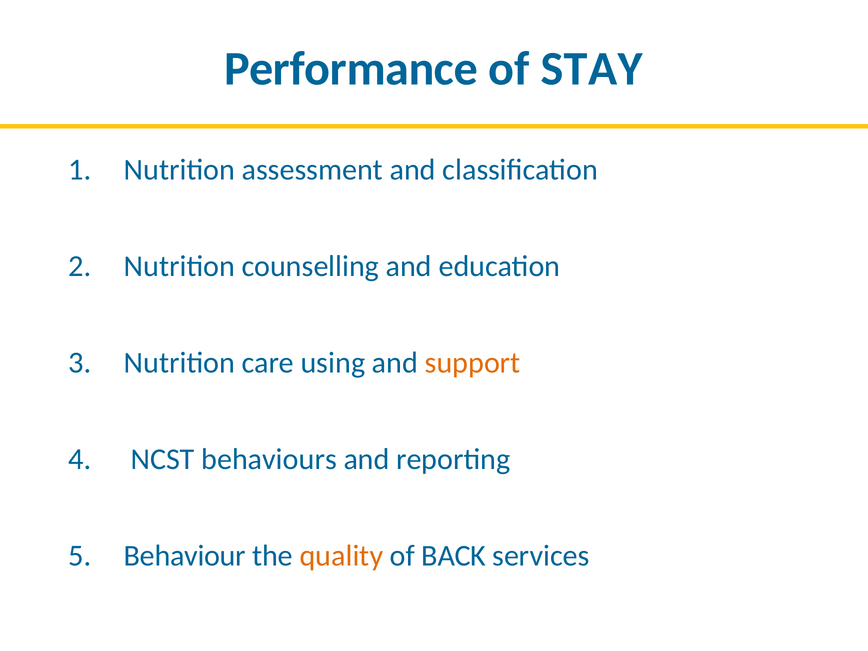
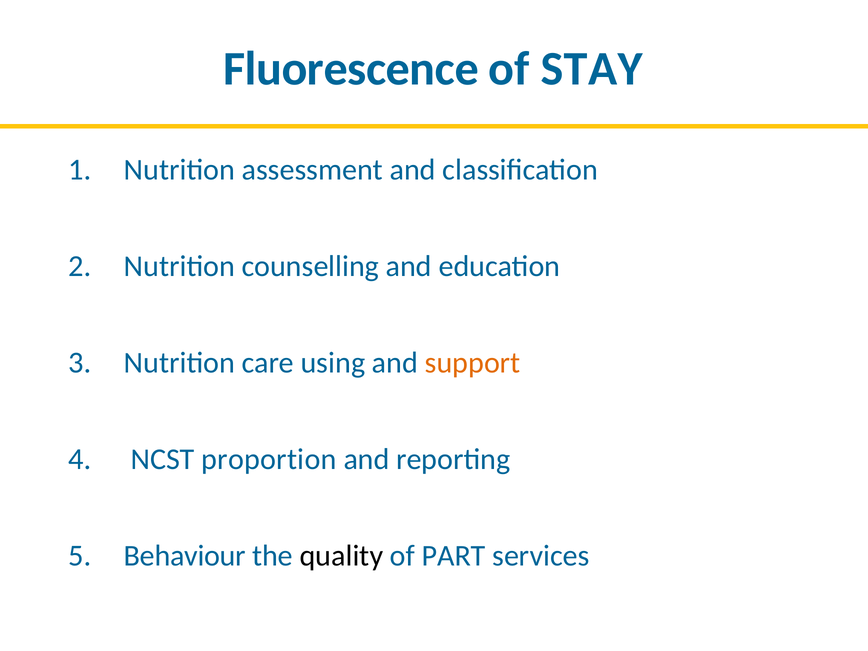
Performance: Performance -> Fluorescence
behaviours: behaviours -> proportion
quality colour: orange -> black
BACK: BACK -> PART
